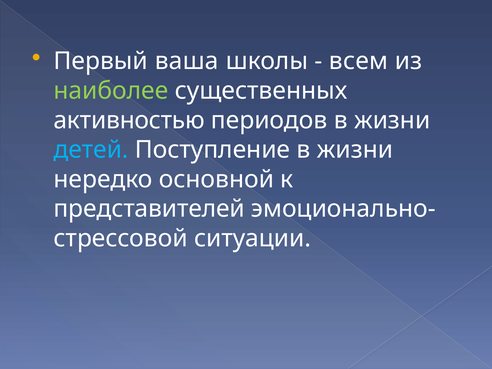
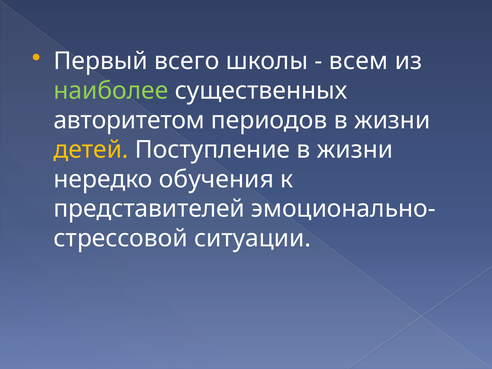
ваша: ваша -> всего
активностью: активностью -> авторитетом
детей colour: light blue -> yellow
основной: основной -> обучения
